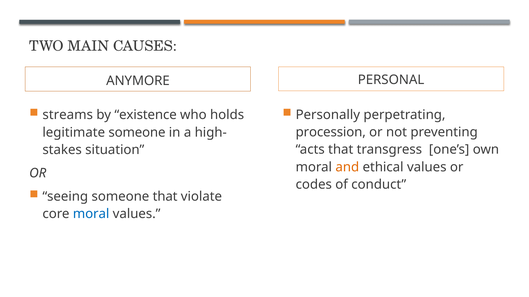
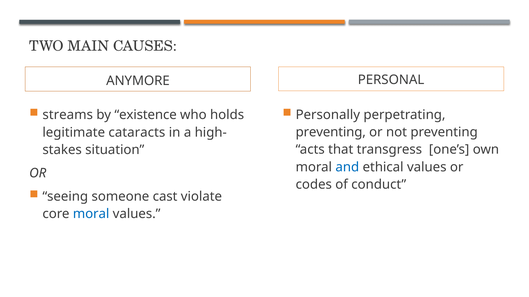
procession at (331, 132): procession -> preventing
legitimate someone: someone -> cataracts
and colour: orange -> blue
someone that: that -> cast
